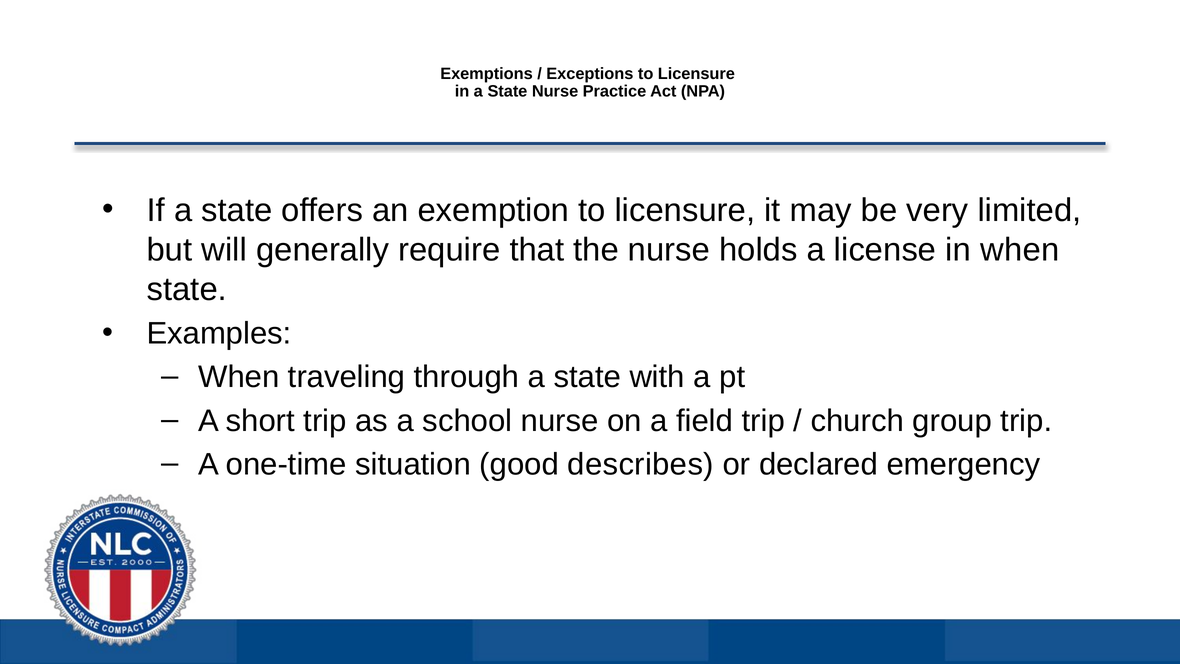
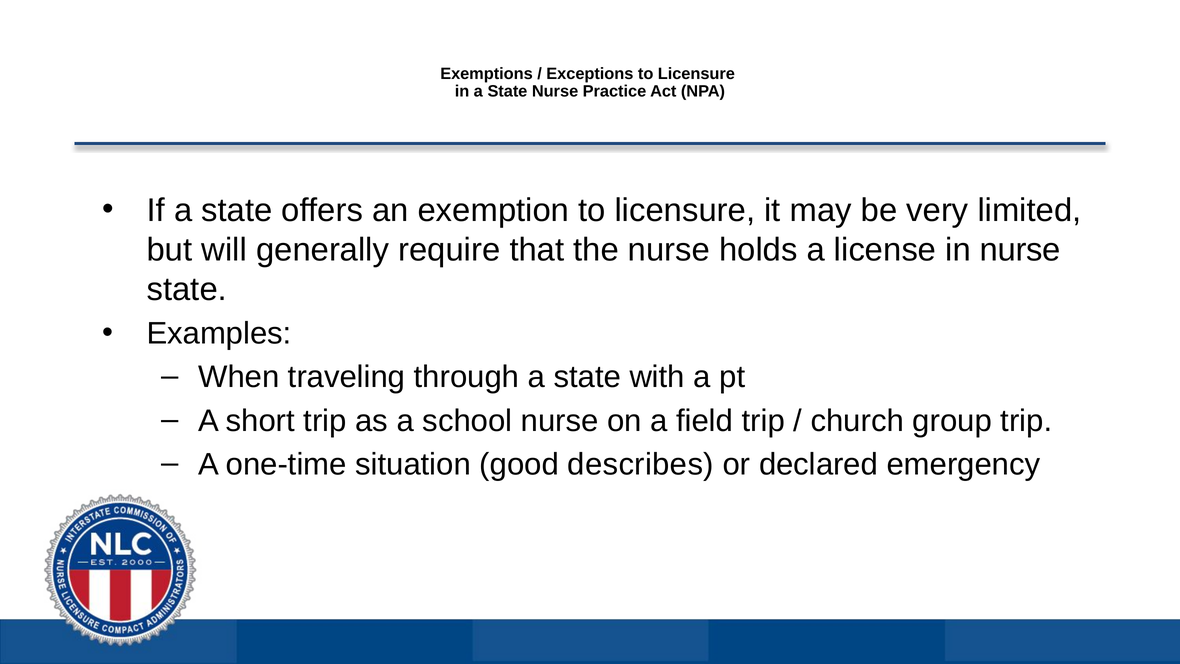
in when: when -> nurse
